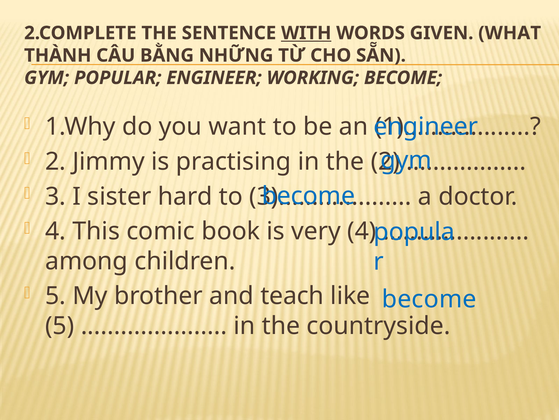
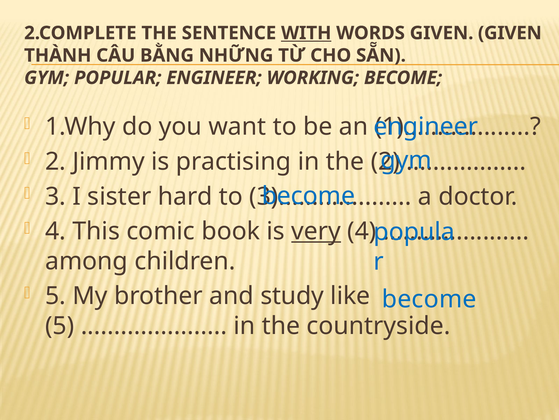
GIVEN WHAT: WHAT -> GIVEN
very underline: none -> present
teach: teach -> study
